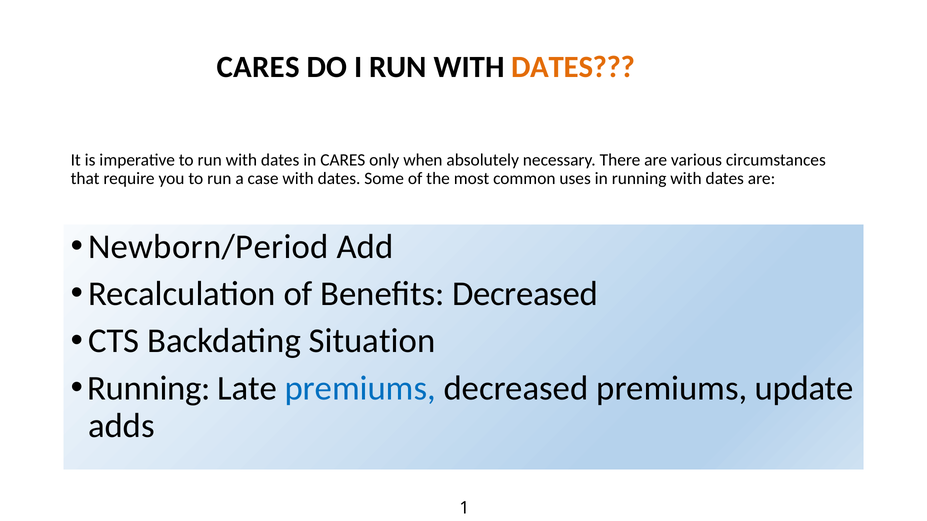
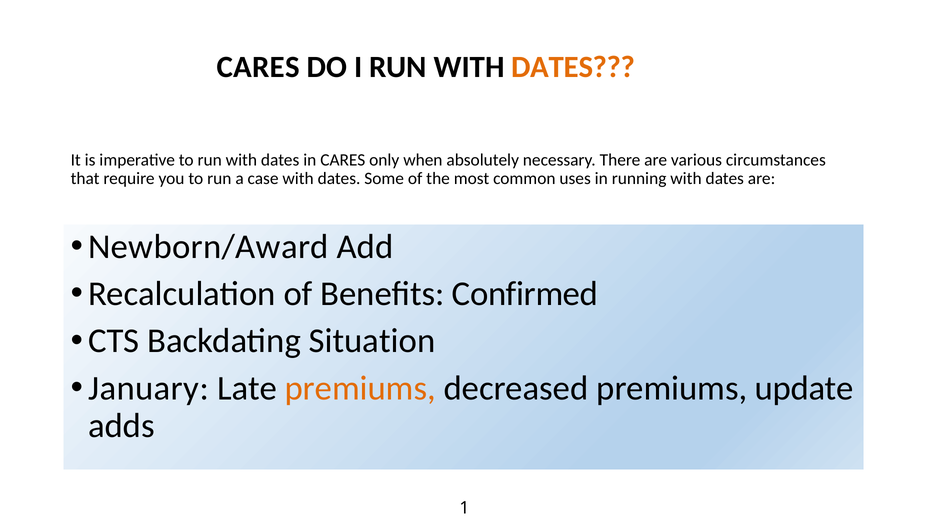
Newborn/Period: Newborn/Period -> Newborn/Award
Benefits Decreased: Decreased -> Confirmed
Running at (149, 388): Running -> January
premiums at (360, 388) colour: blue -> orange
